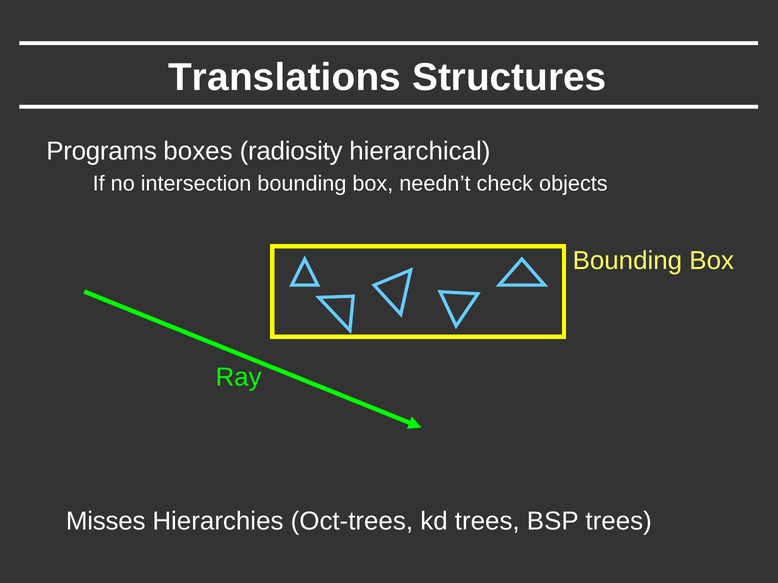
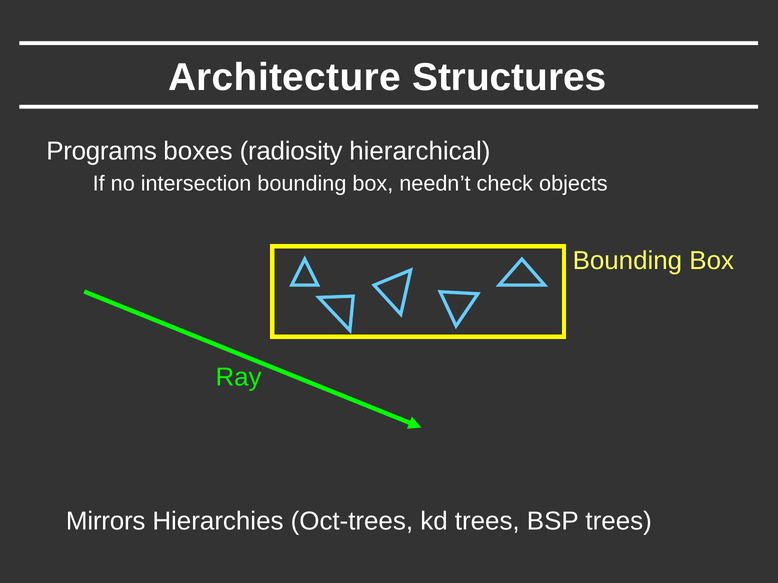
Translations: Translations -> Architecture
Misses: Misses -> Mirrors
